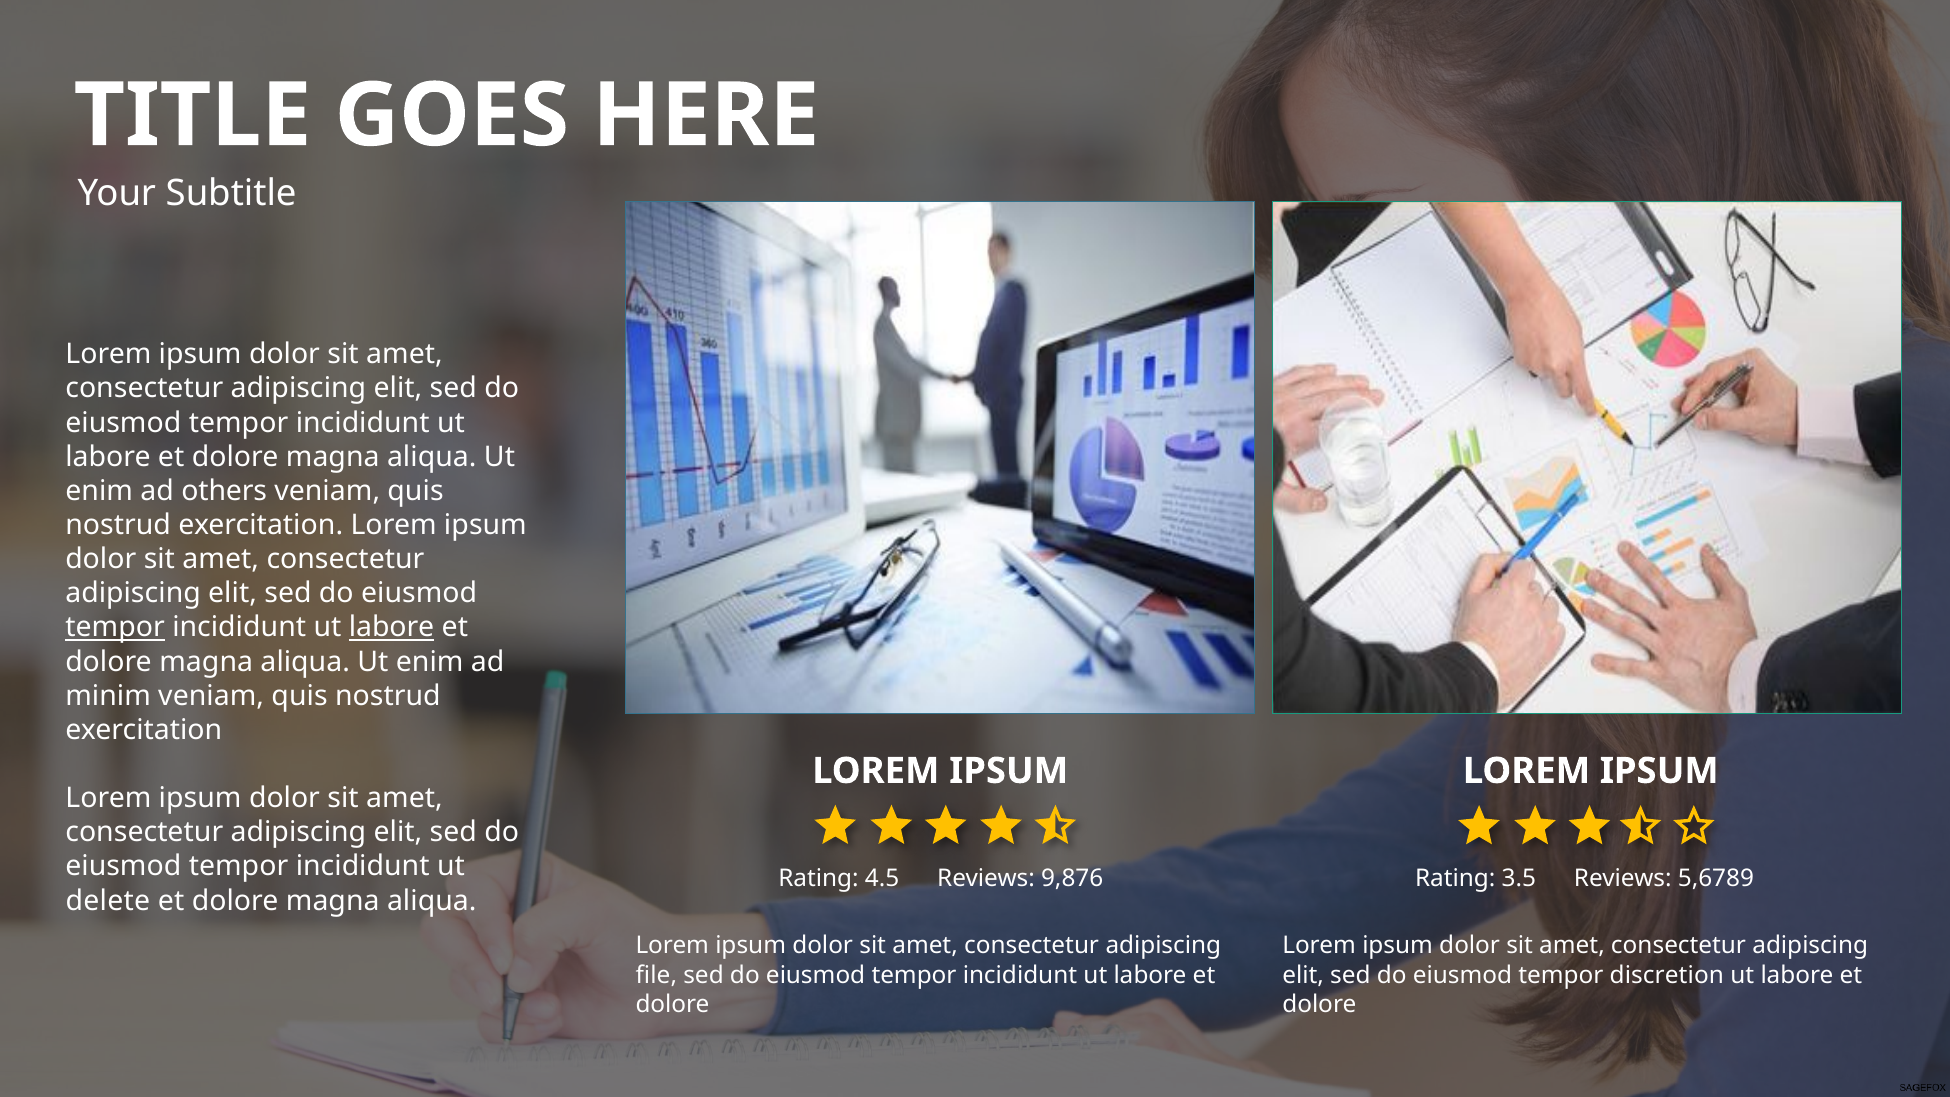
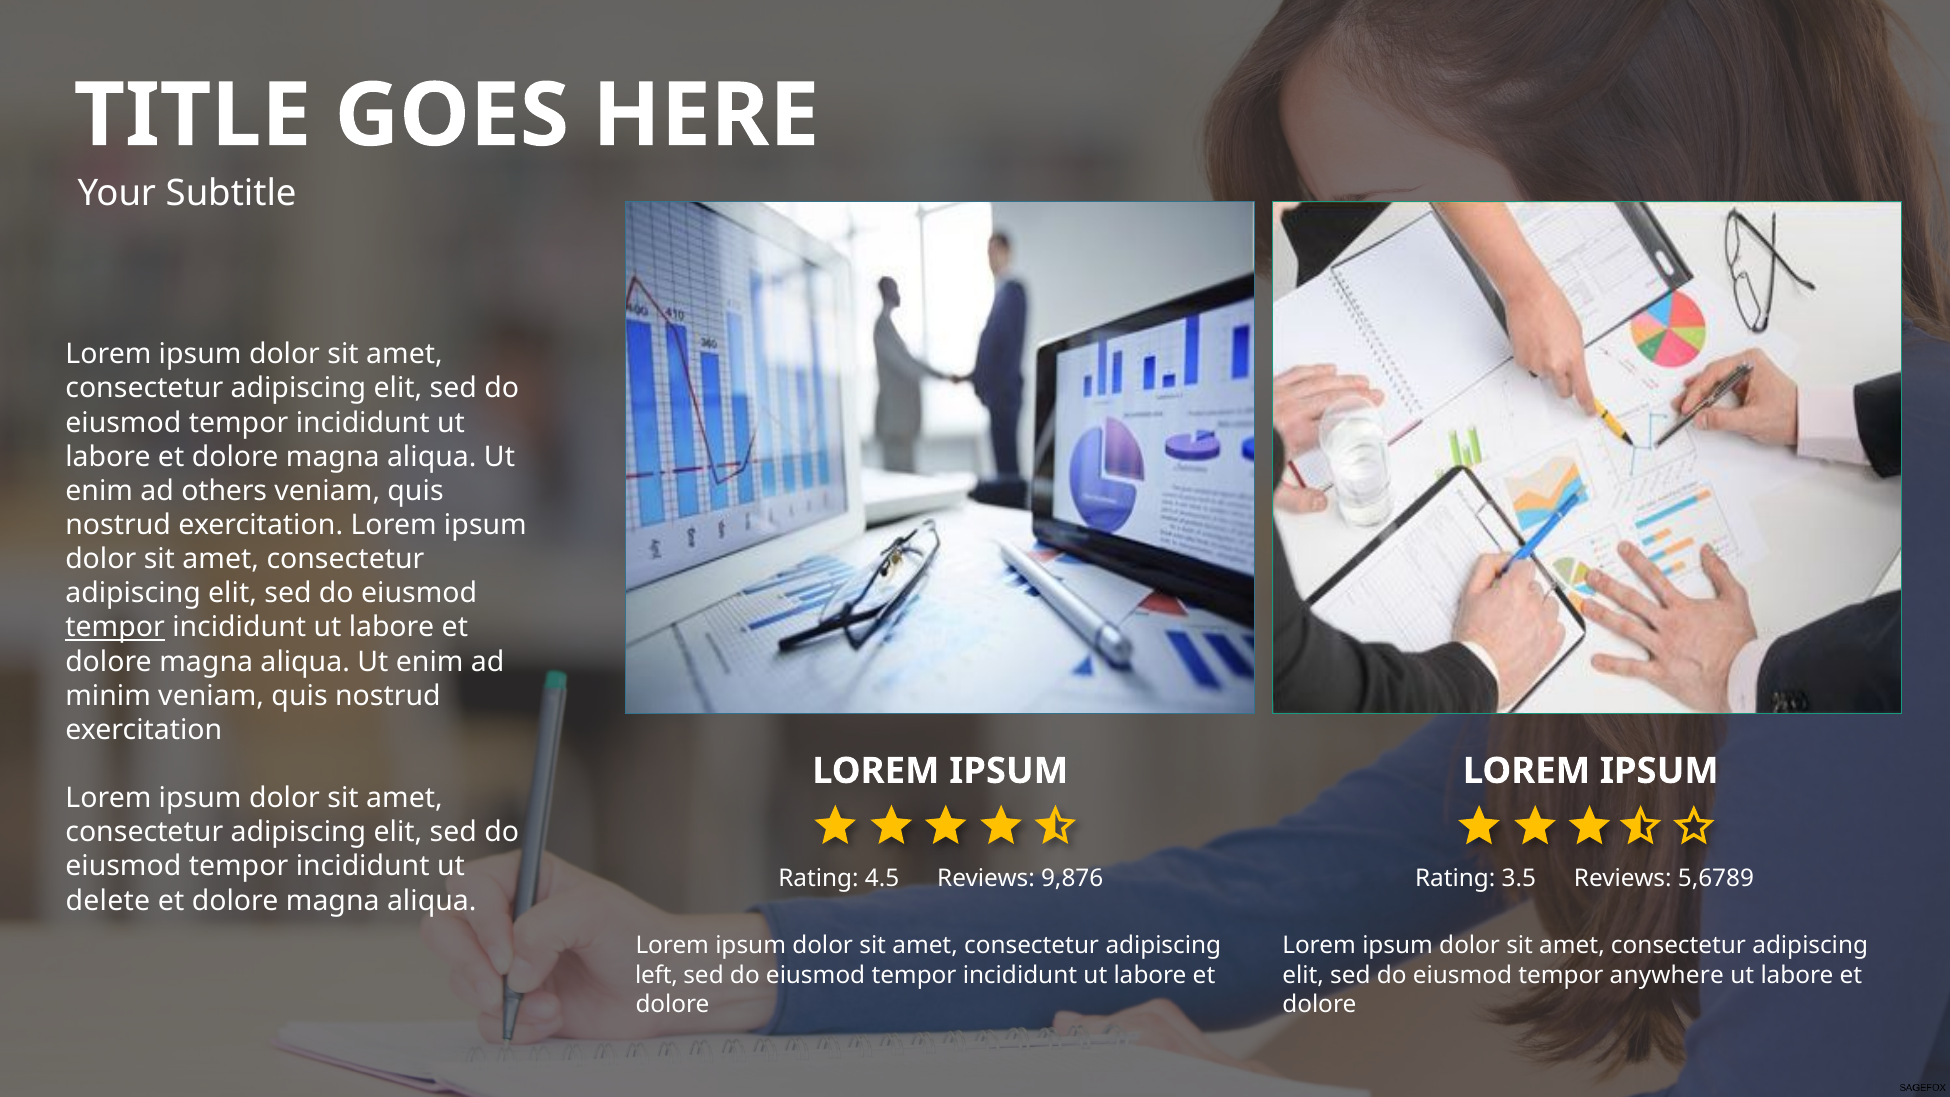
labore at (392, 627) underline: present -> none
file: file -> left
discretion: discretion -> anywhere
